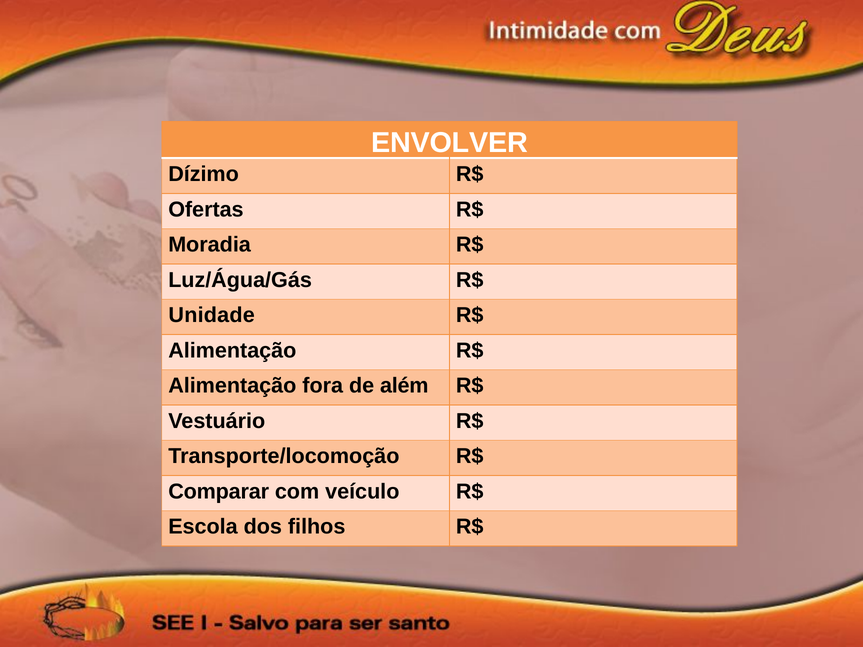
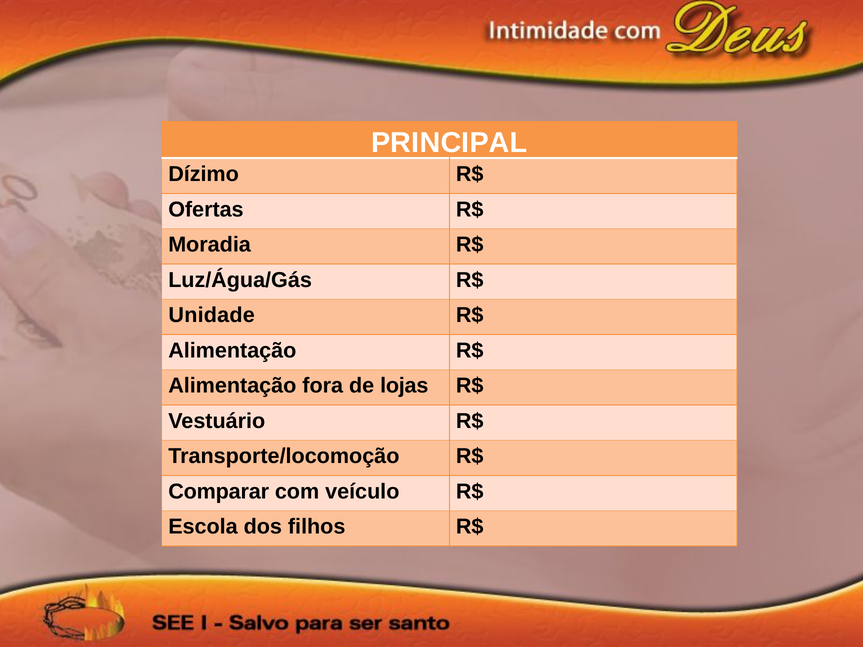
ENVOLVER: ENVOLVER -> PRINCIPAL
além: além -> lojas
